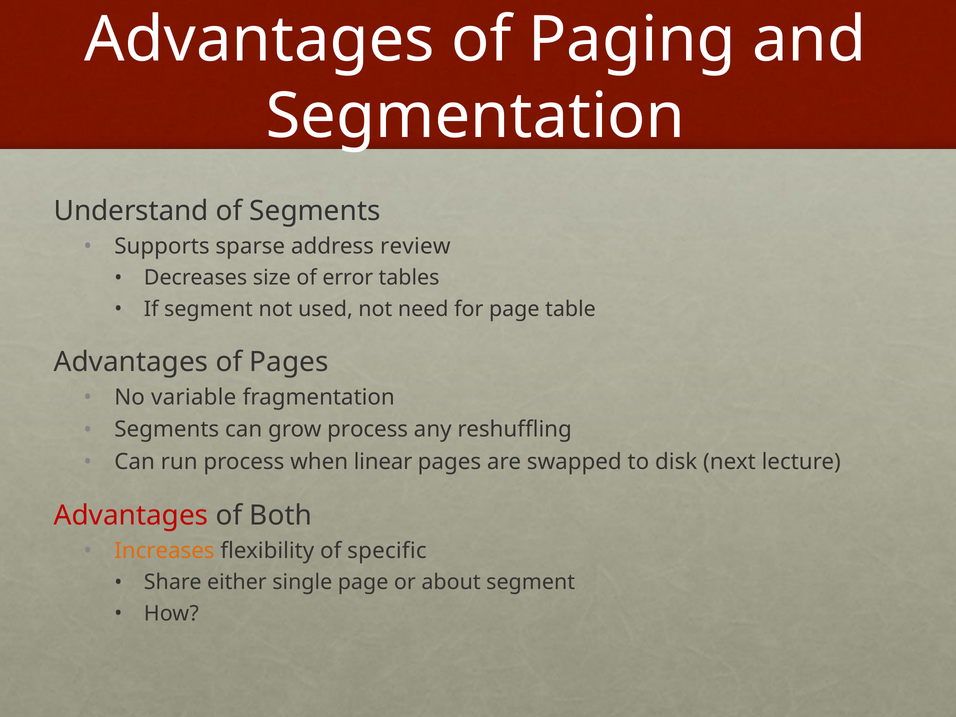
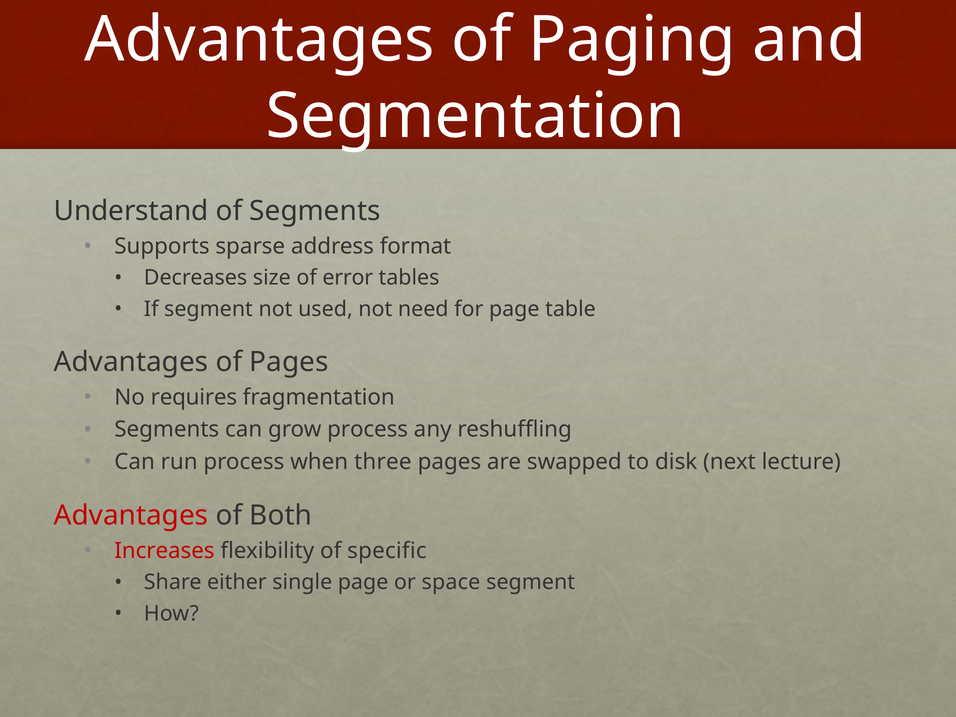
review: review -> format
variable: variable -> requires
linear: linear -> three
Increases colour: orange -> red
about: about -> space
